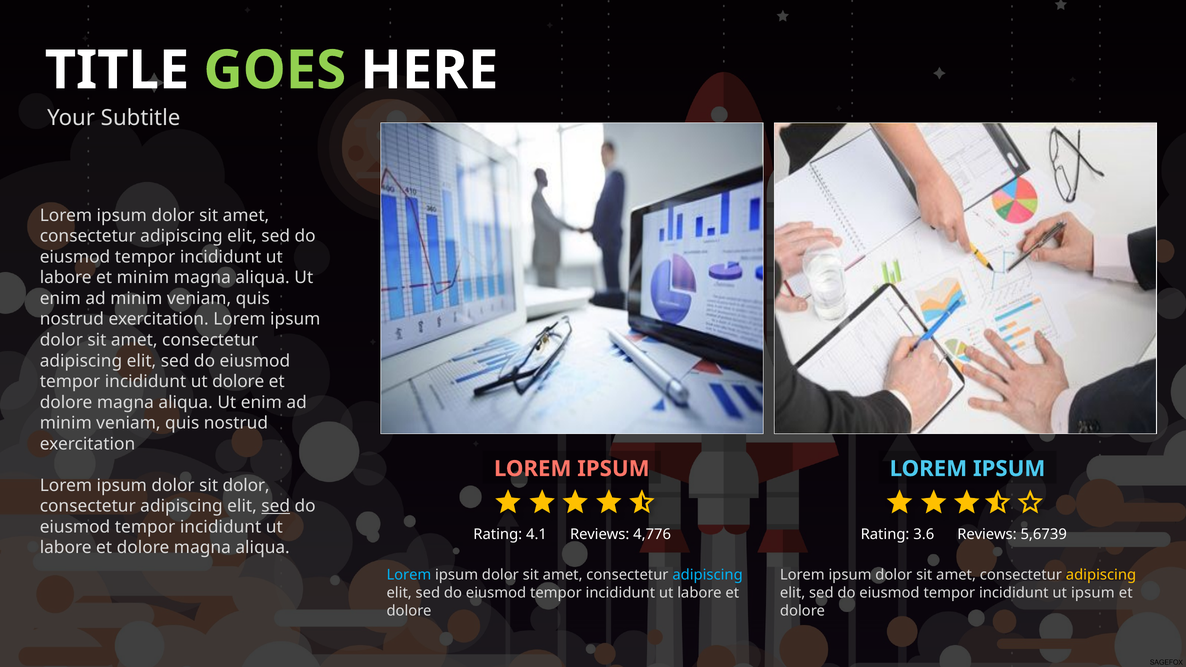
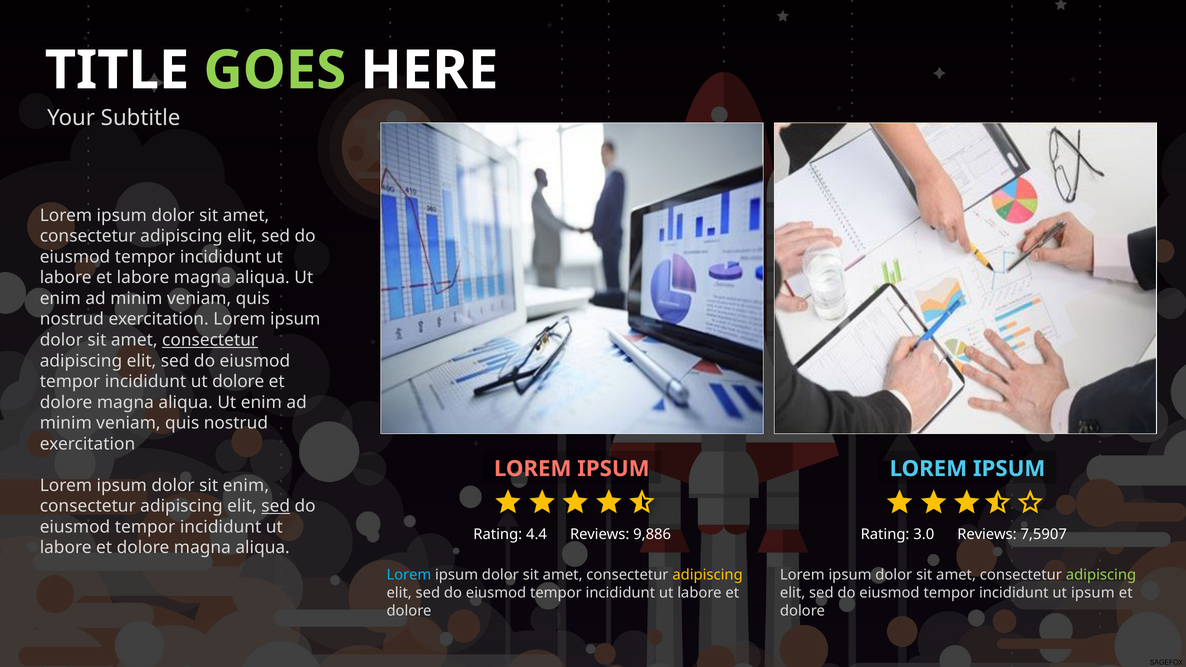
et minim: minim -> labore
consectetur at (210, 340) underline: none -> present
sit dolor: dolor -> enim
4.1: 4.1 -> 4.4
4,776: 4,776 -> 9,886
3.6: 3.6 -> 3.0
5,6739: 5,6739 -> 7,5907
adipiscing at (708, 575) colour: light blue -> yellow
adipiscing at (1101, 575) colour: yellow -> light green
